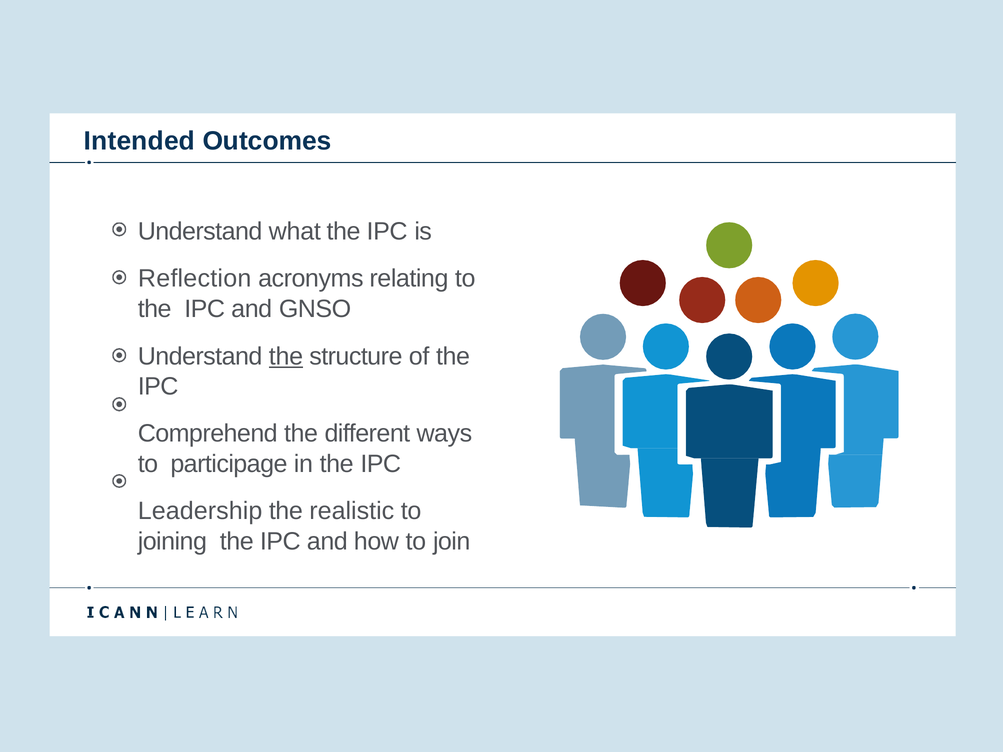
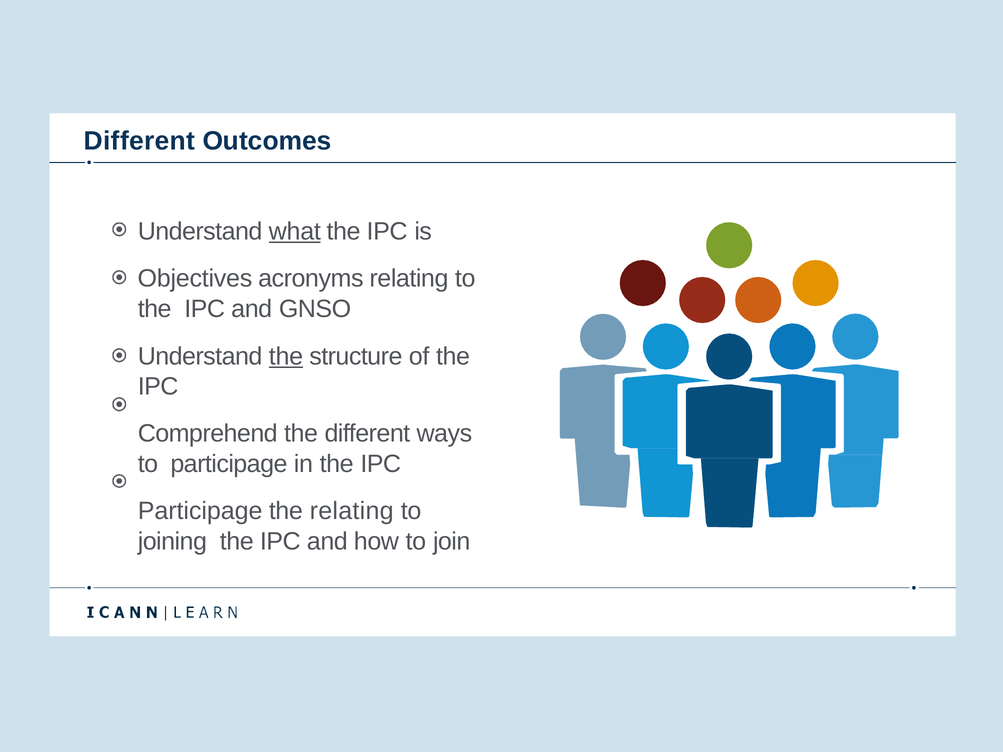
Intended at (139, 141): Intended -> Different
what underline: none -> present
Reﬂection: Reﬂection -> Objectives
Leadership at (200, 511): Leadership -> Participage
the realistic: realistic -> relating
